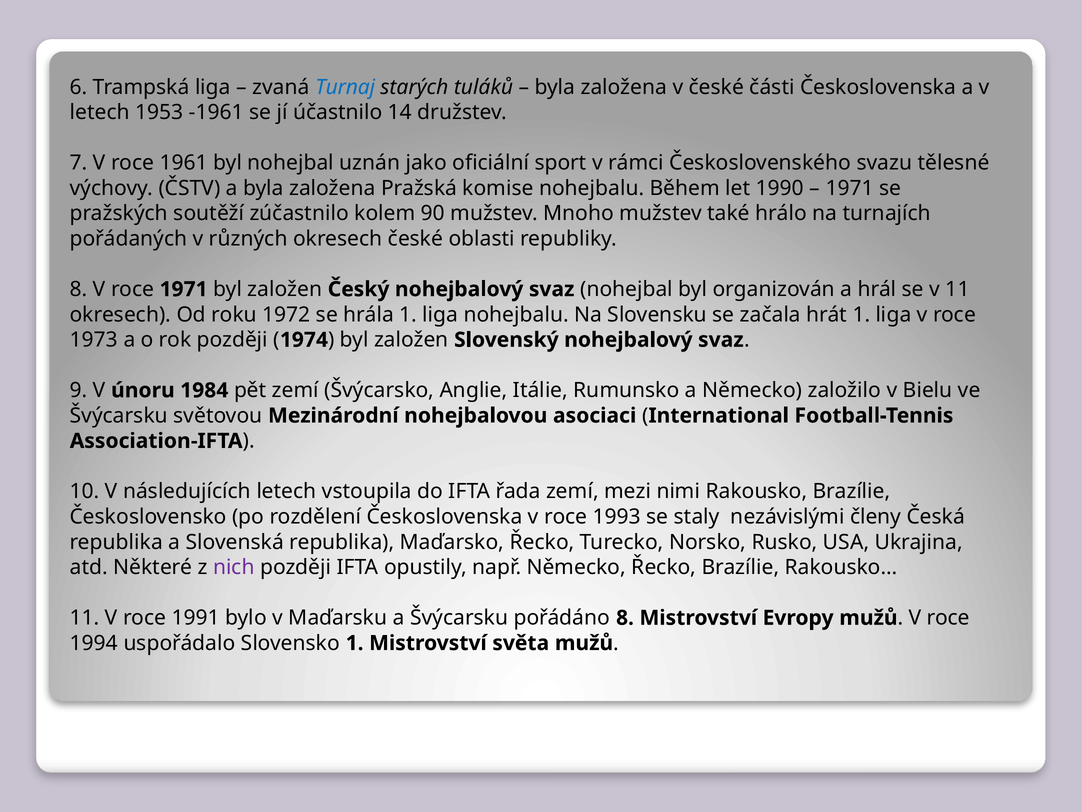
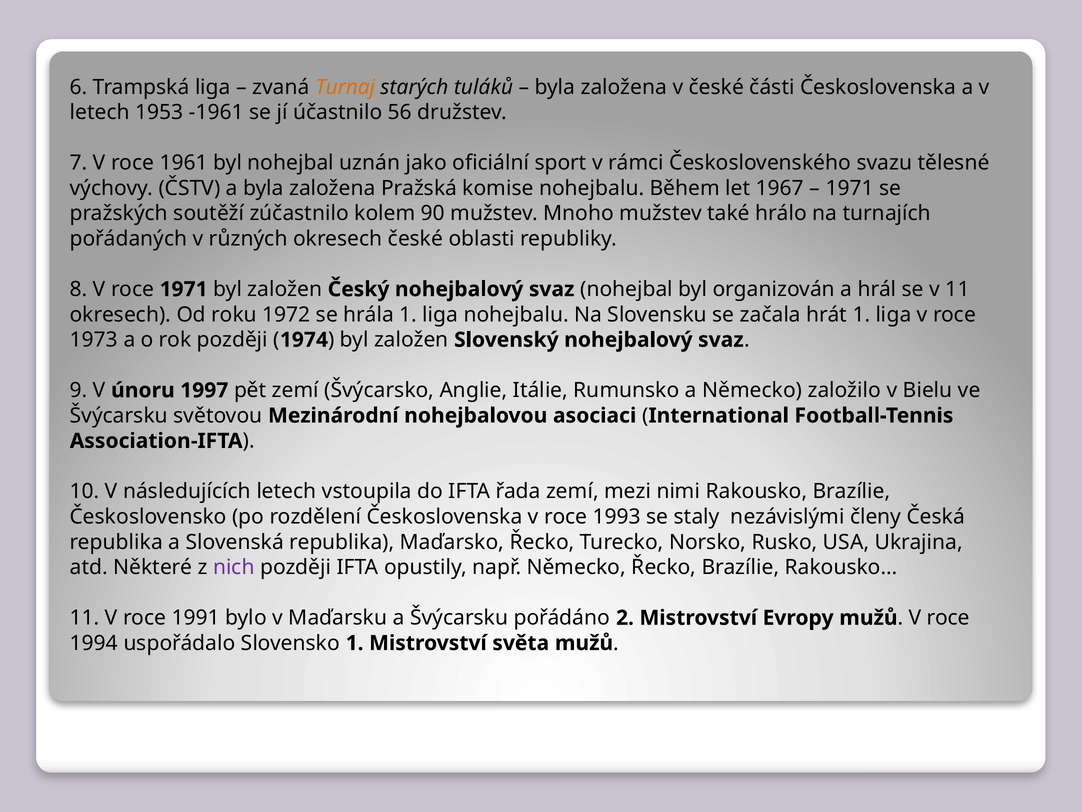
Turnaj colour: blue -> orange
14: 14 -> 56
1990: 1990 -> 1967
1984: 1984 -> 1997
pořádáno 8: 8 -> 2
